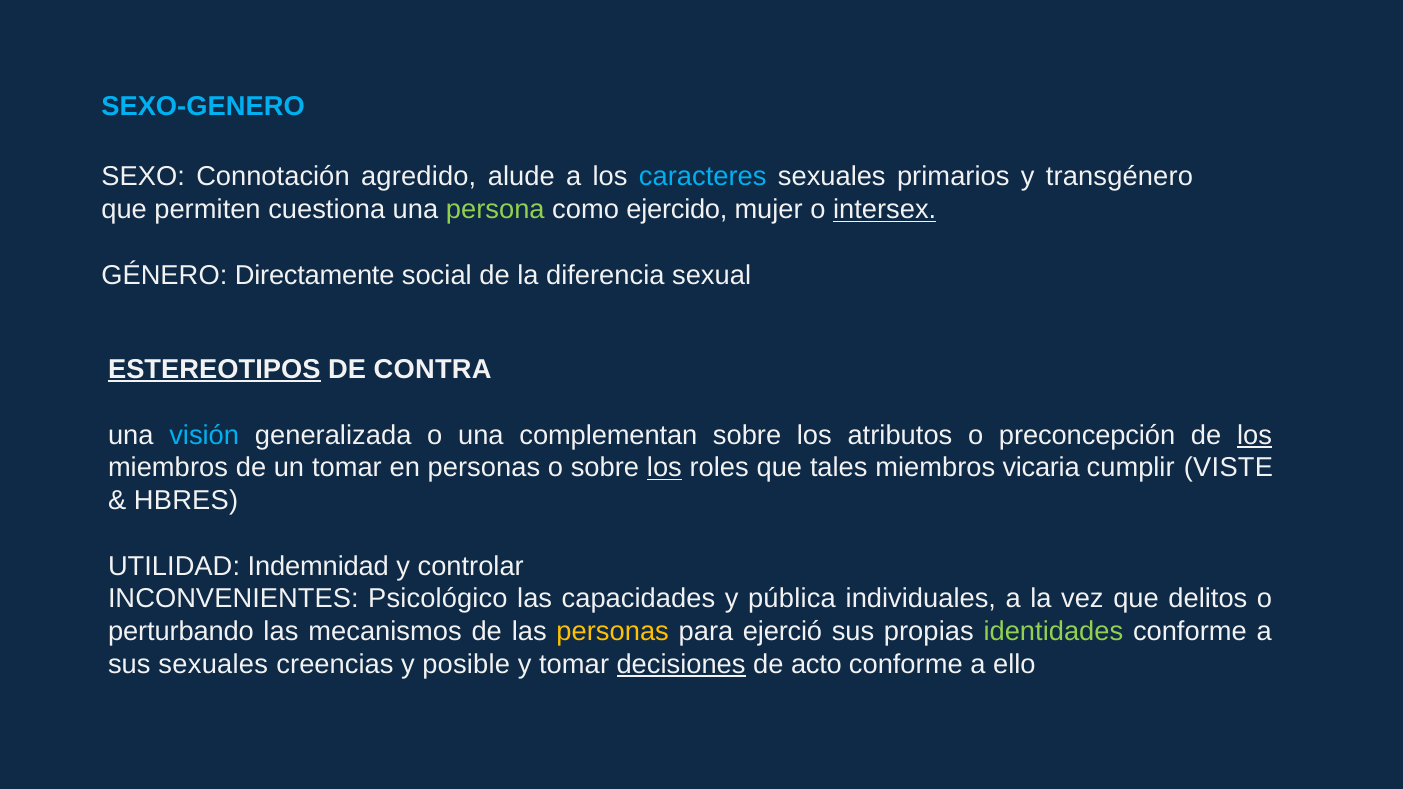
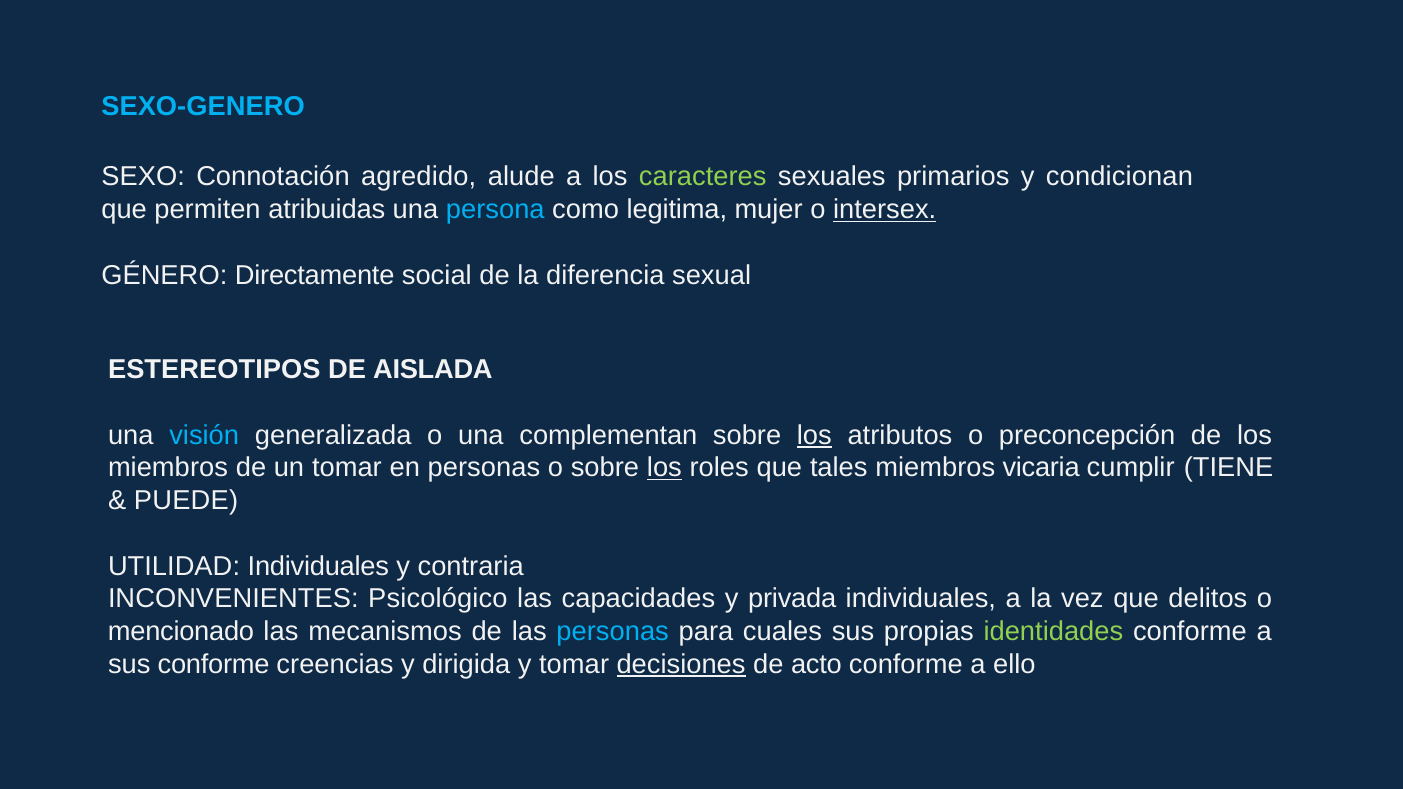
caracteres colour: light blue -> light green
transgénero: transgénero -> condicionan
cuestiona: cuestiona -> atribuidas
persona colour: light green -> light blue
ejercido: ejercido -> legitima
ESTEREOTIPOS underline: present -> none
CONTRA: CONTRA -> AISLADA
los at (814, 435) underline: none -> present
los at (1255, 435) underline: present -> none
VISTE: VISTE -> TIENE
HBRES: HBRES -> PUEDE
UTILIDAD Indemnidad: Indemnidad -> Individuales
controlar: controlar -> contraria
pública: pública -> privada
perturbando: perturbando -> mencionado
personas at (613, 632) colour: yellow -> light blue
ejerció: ejerció -> cuales
sus sexuales: sexuales -> conforme
posible: posible -> dirigida
